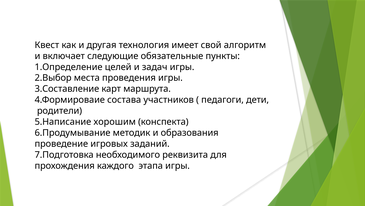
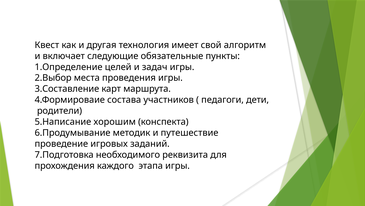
образования: образования -> путешествие
